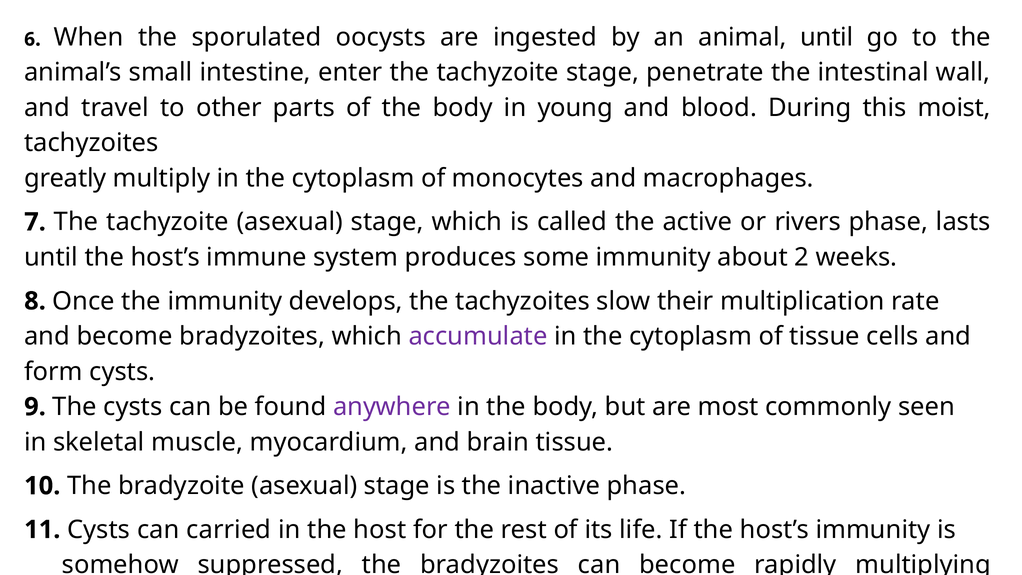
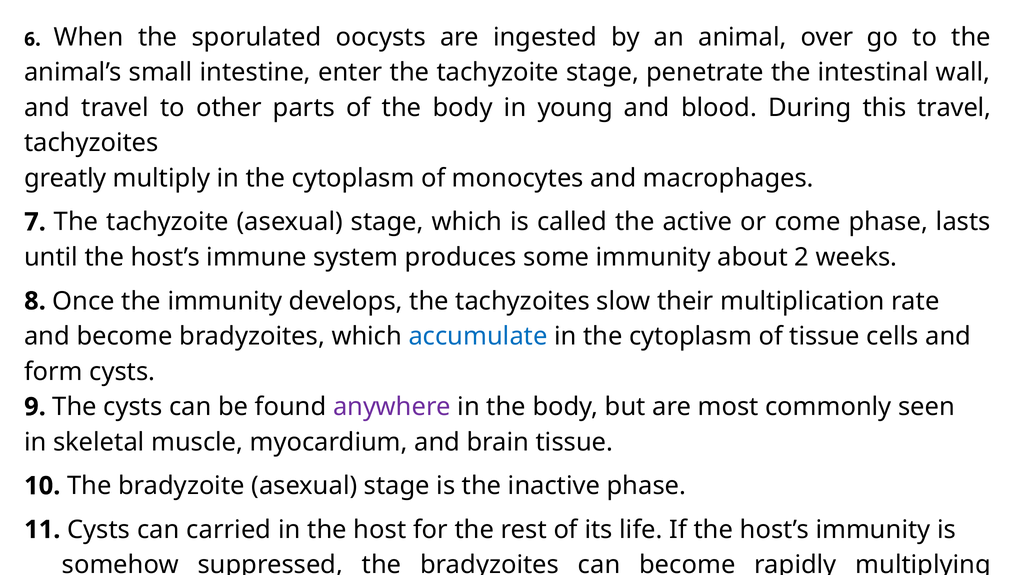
animal until: until -> over
this moist: moist -> travel
rivers: rivers -> come
accumulate colour: purple -> blue
